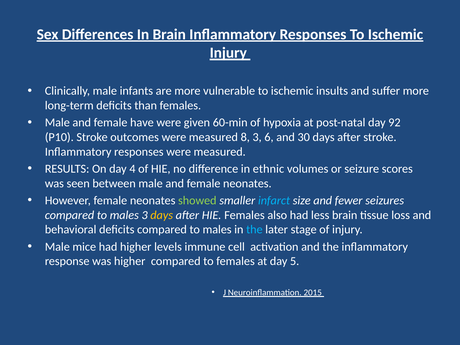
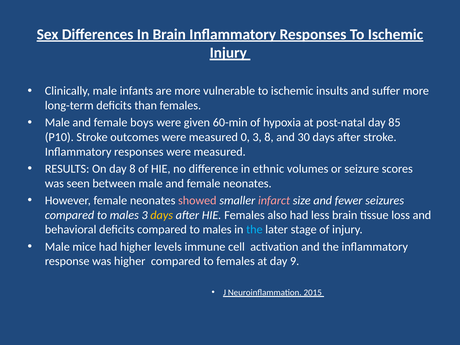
have: have -> boys
92: 92 -> 85
8: 8 -> 0
3 6: 6 -> 8
day 4: 4 -> 8
showed colour: light green -> pink
infarct colour: light blue -> pink
5: 5 -> 9
